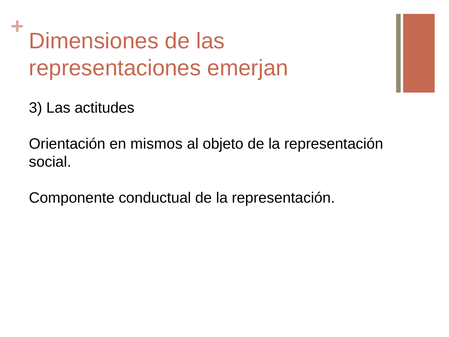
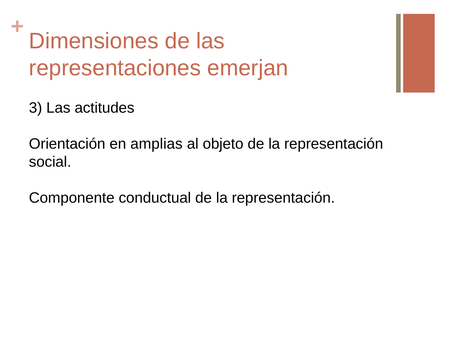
mismos: mismos -> amplias
